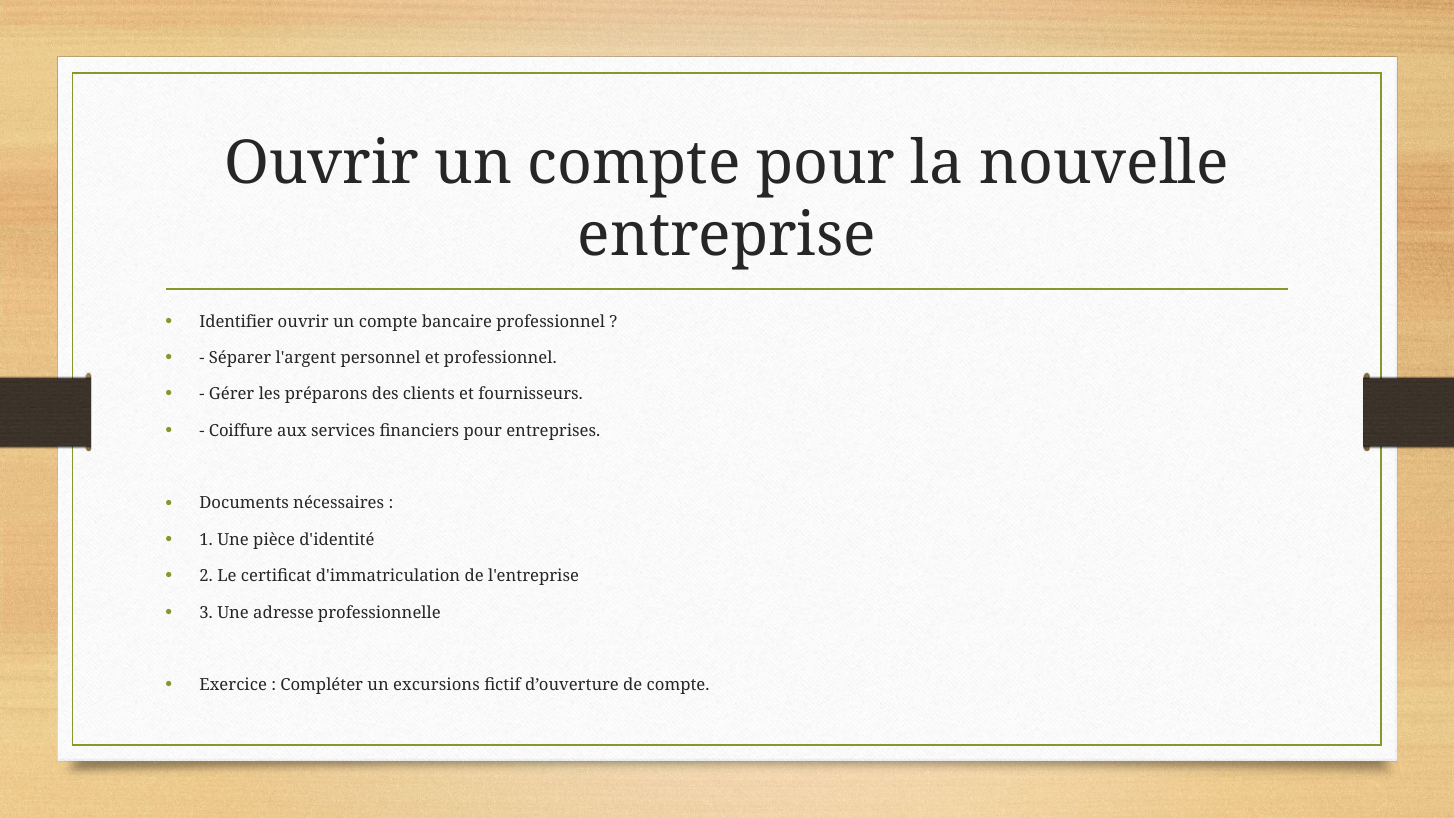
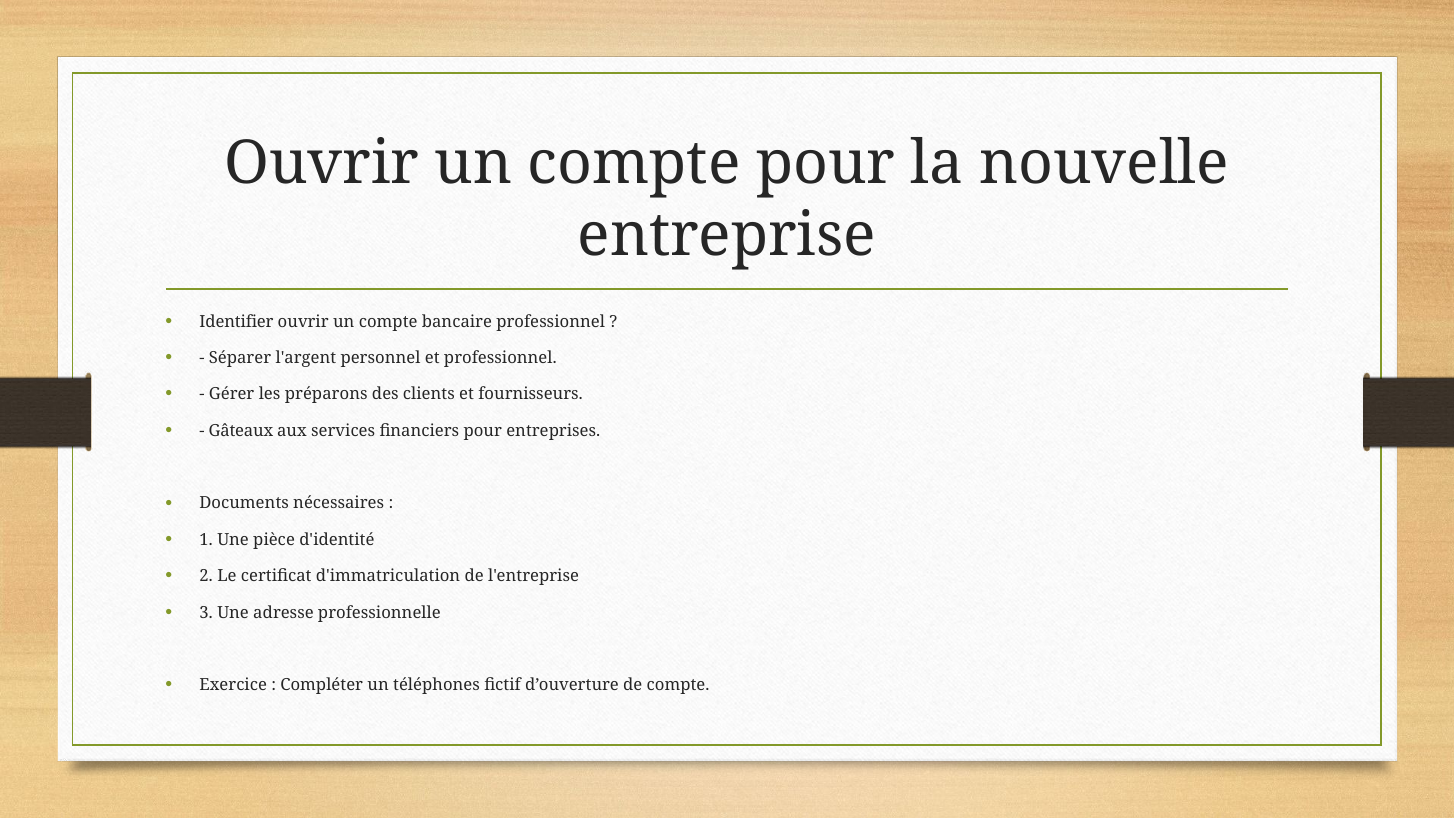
Coiffure: Coiffure -> Gâteaux
excursions: excursions -> téléphones
